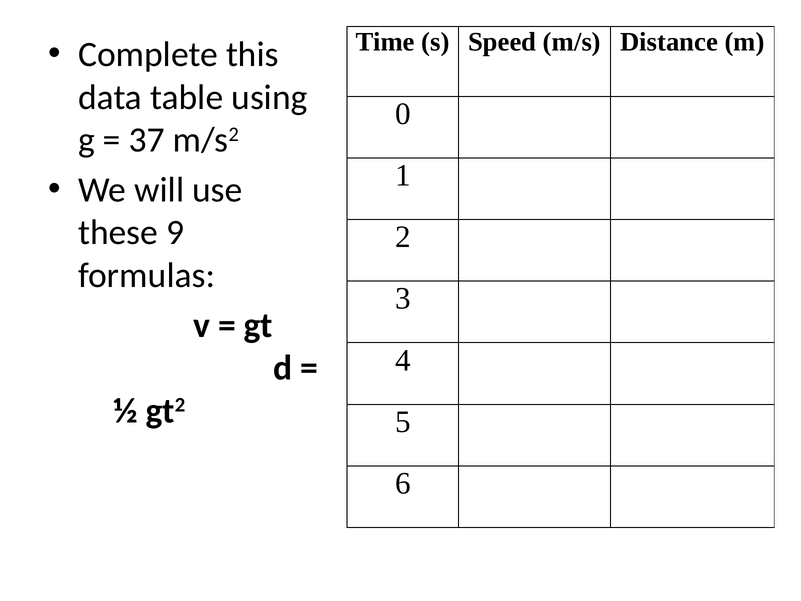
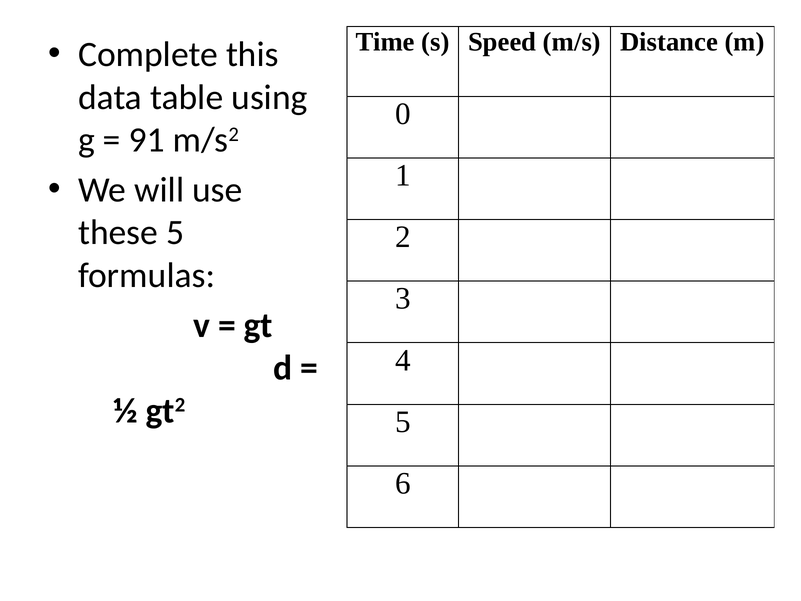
37: 37 -> 91
these 9: 9 -> 5
